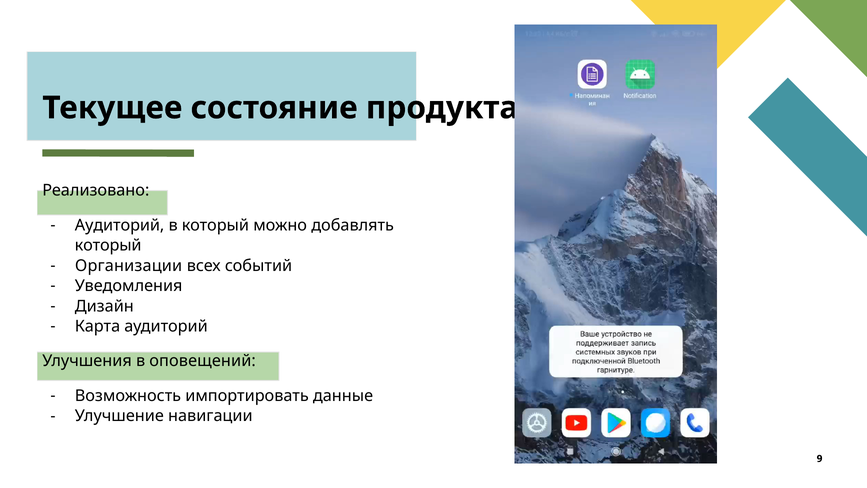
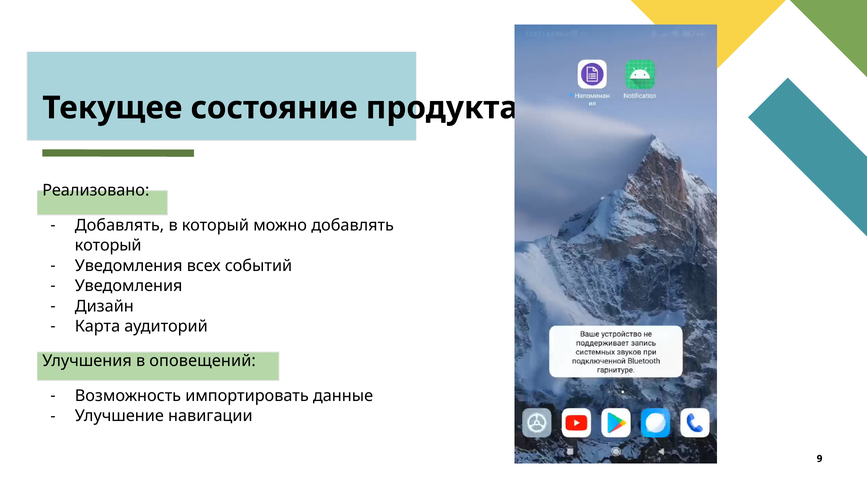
Аудиторий at (120, 225): Аудиторий -> Добавлять
Организации at (129, 266): Организации -> Уведомления
